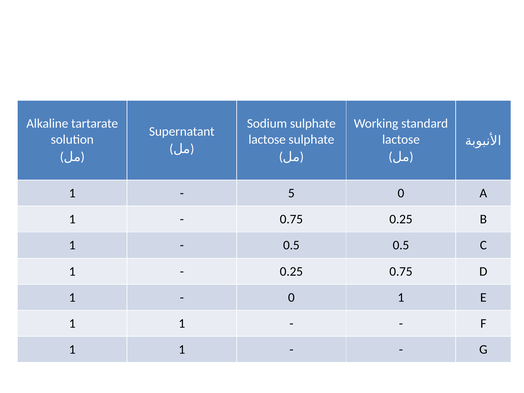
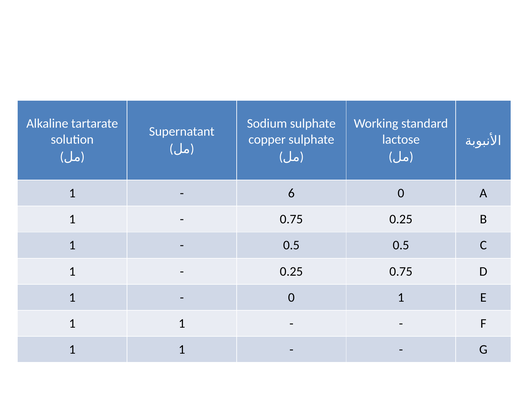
lactose at (267, 140): lactose -> copper
5: 5 -> 6
